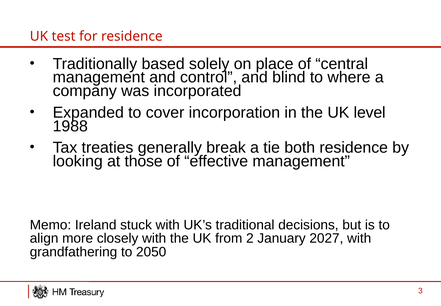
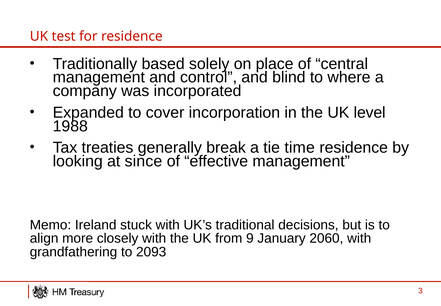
both: both -> time
those: those -> since
2: 2 -> 9
2027: 2027 -> 2060
2050: 2050 -> 2093
